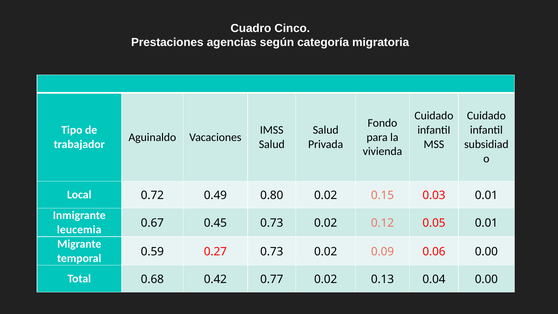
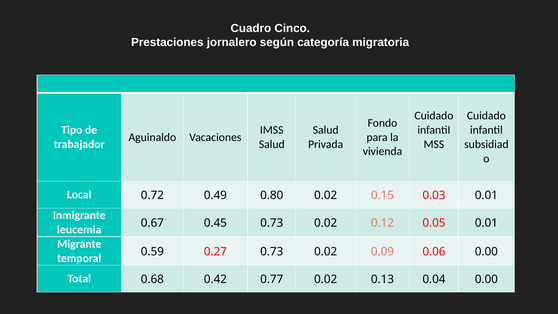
agencias: agencias -> jornalero
